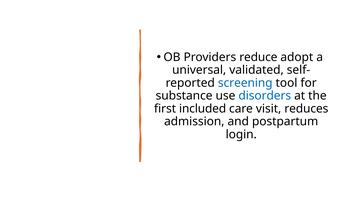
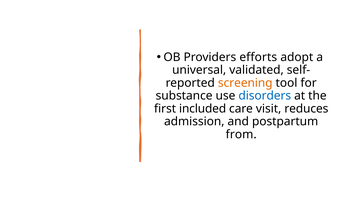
reduce: reduce -> efforts
screening colour: blue -> orange
login: login -> from
